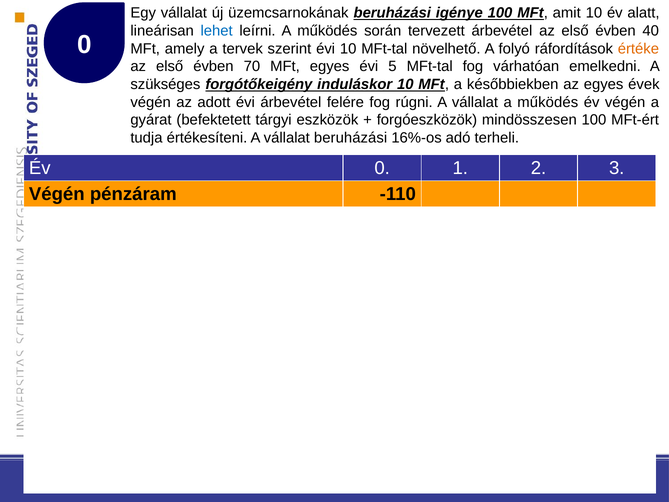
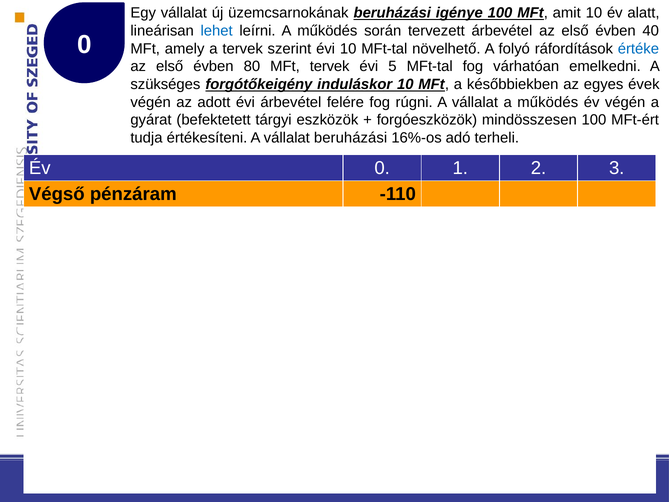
értéke colour: orange -> blue
70: 70 -> 80
MFt egyes: egyes -> tervek
Végén at (57, 194): Végén -> Végső
